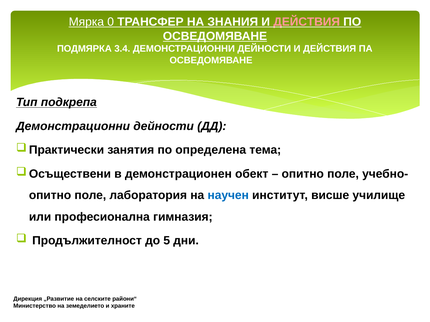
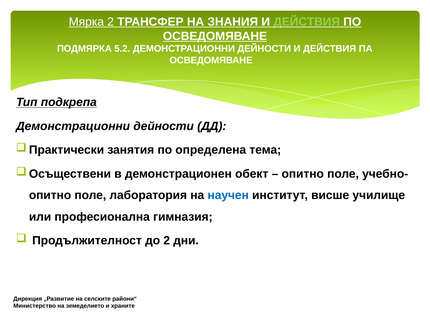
Мярка 0: 0 -> 2
ДЕЙСТВИЯ at (307, 22) colour: pink -> light green
3.4: 3.4 -> 5.2
до 5: 5 -> 2
